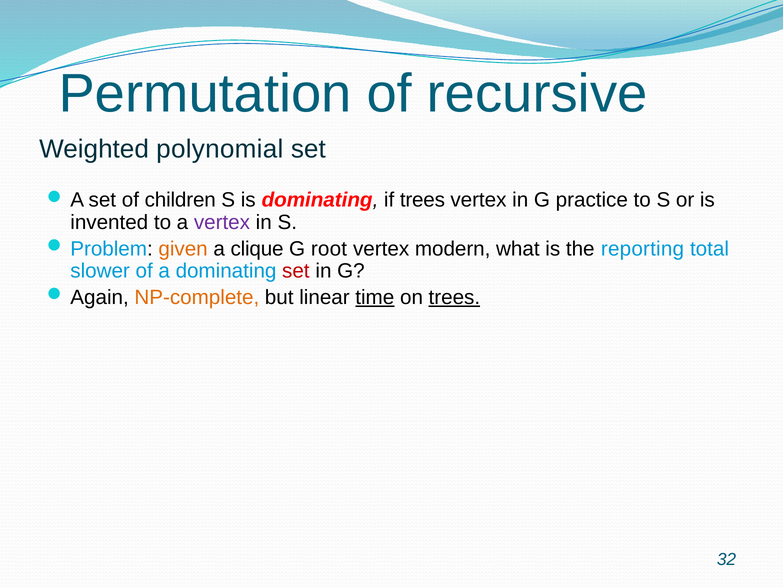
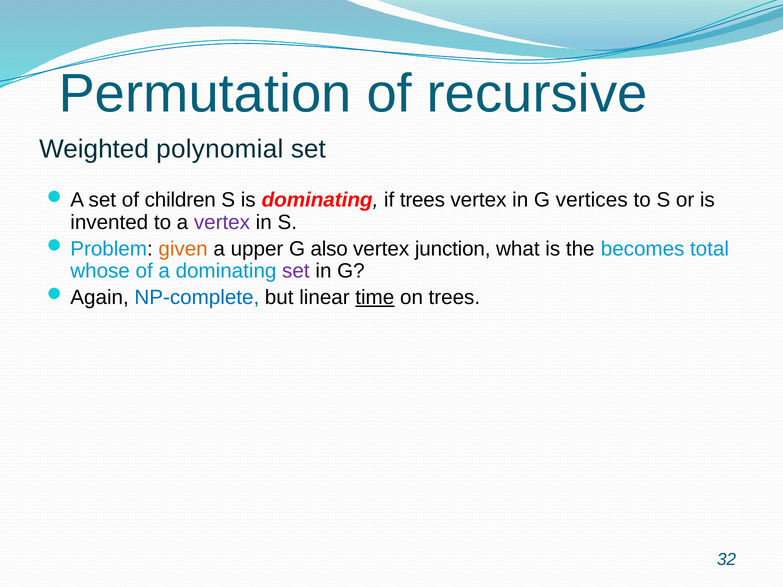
practice: practice -> vertices
clique: clique -> upper
root: root -> also
modern: modern -> junction
reporting: reporting -> becomes
slower: slower -> whose
set at (296, 271) colour: red -> purple
NP-complete colour: orange -> blue
trees at (454, 298) underline: present -> none
